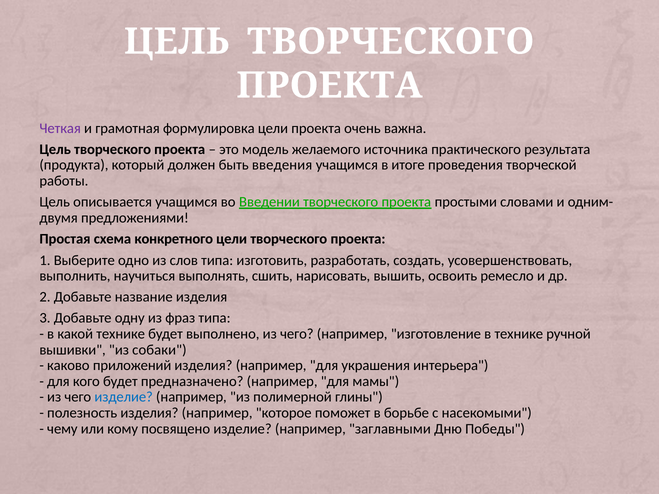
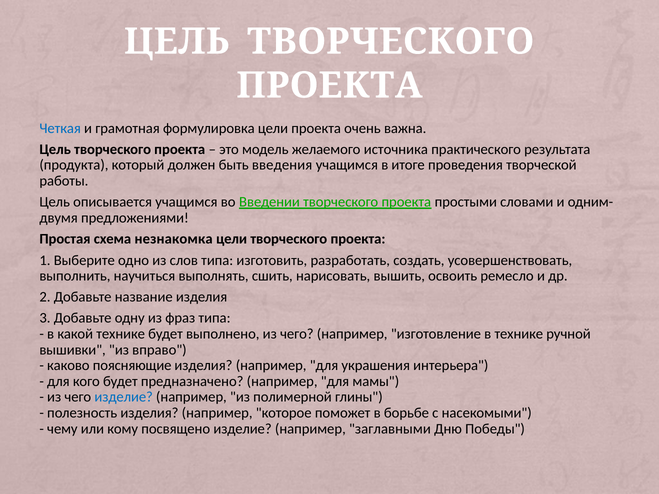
Четкая colour: purple -> blue
конкретного: конкретного -> незнакомка
собаки: собаки -> вправо
приложений: приложений -> поясняющие
